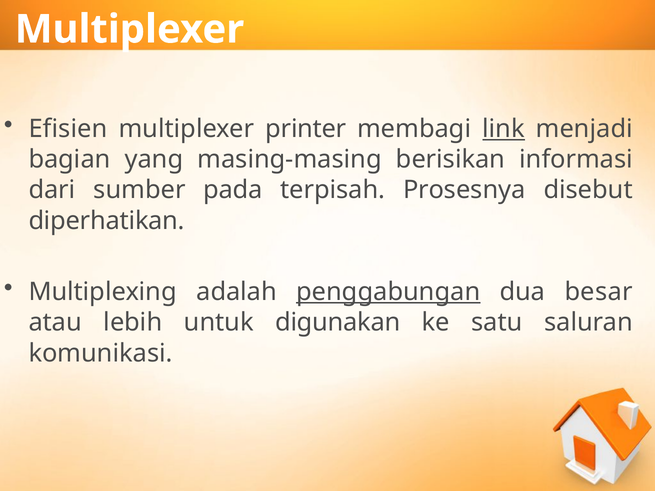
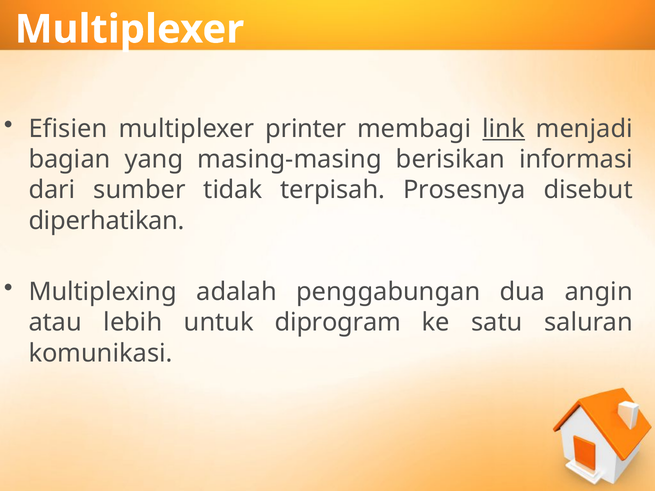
pada: pada -> tidak
penggabungan underline: present -> none
besar: besar -> angin
digunakan: digunakan -> diprogram
